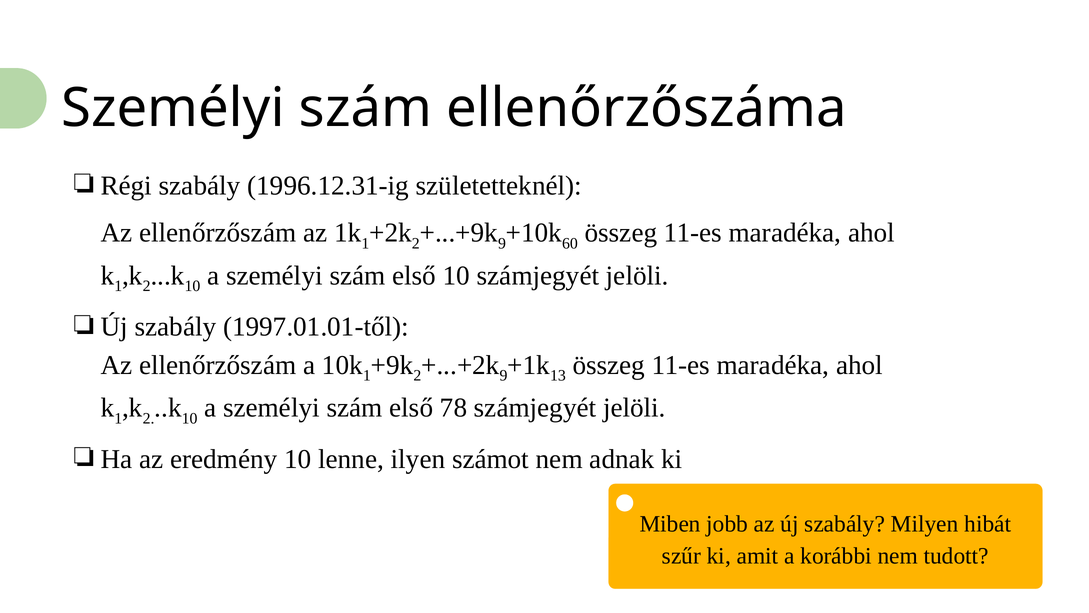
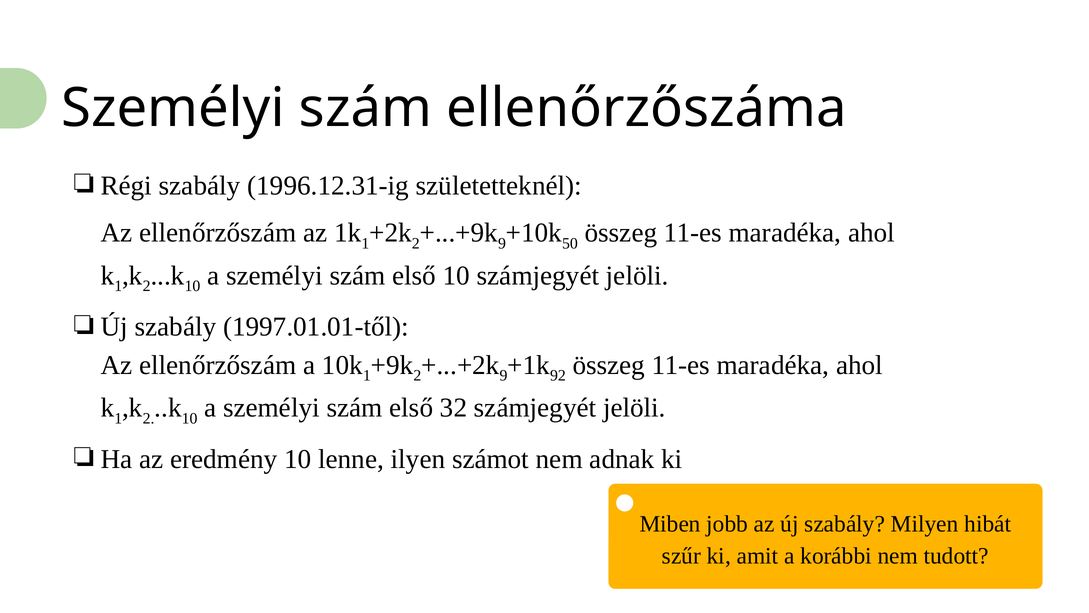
60: 60 -> 50
13: 13 -> 92
78: 78 -> 32
